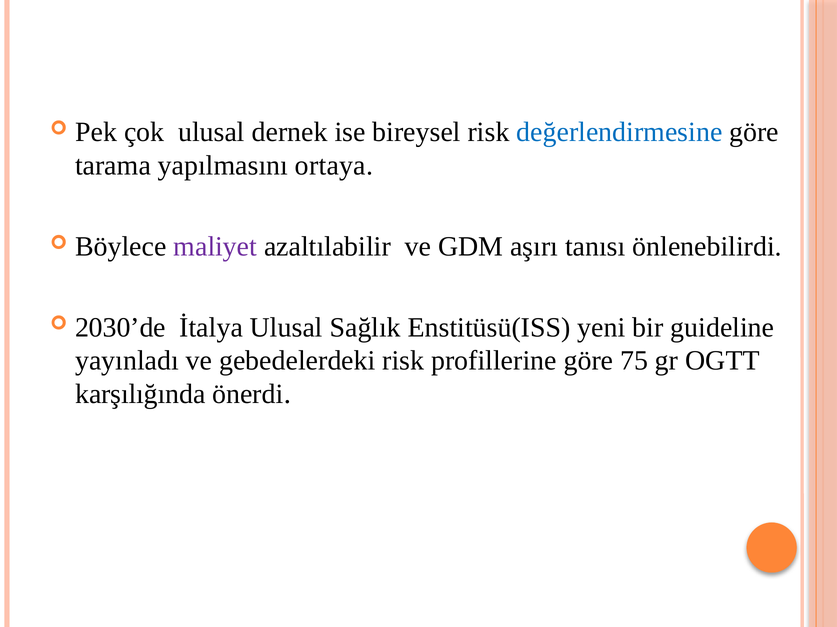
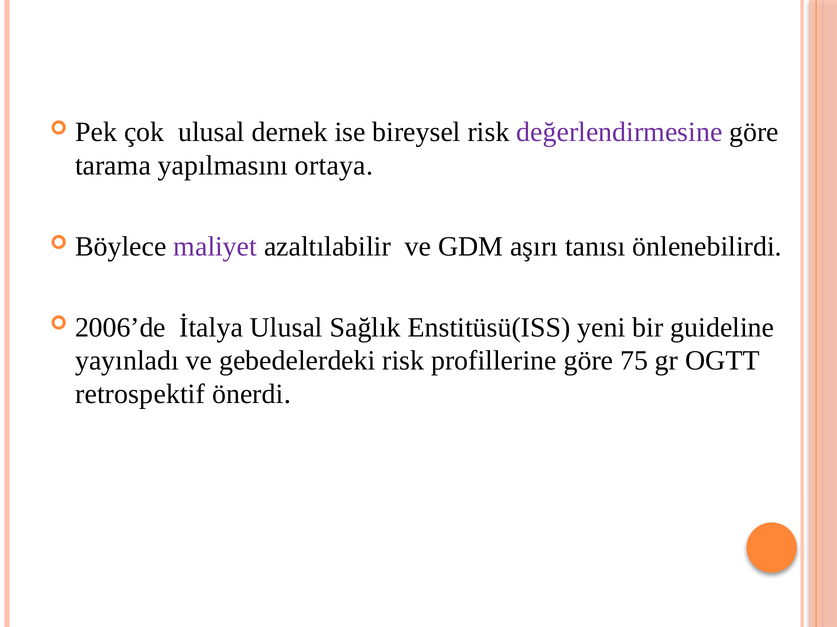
değerlendirmesine colour: blue -> purple
2030’de: 2030’de -> 2006’de
karşılığında: karşılığında -> retrospektif
